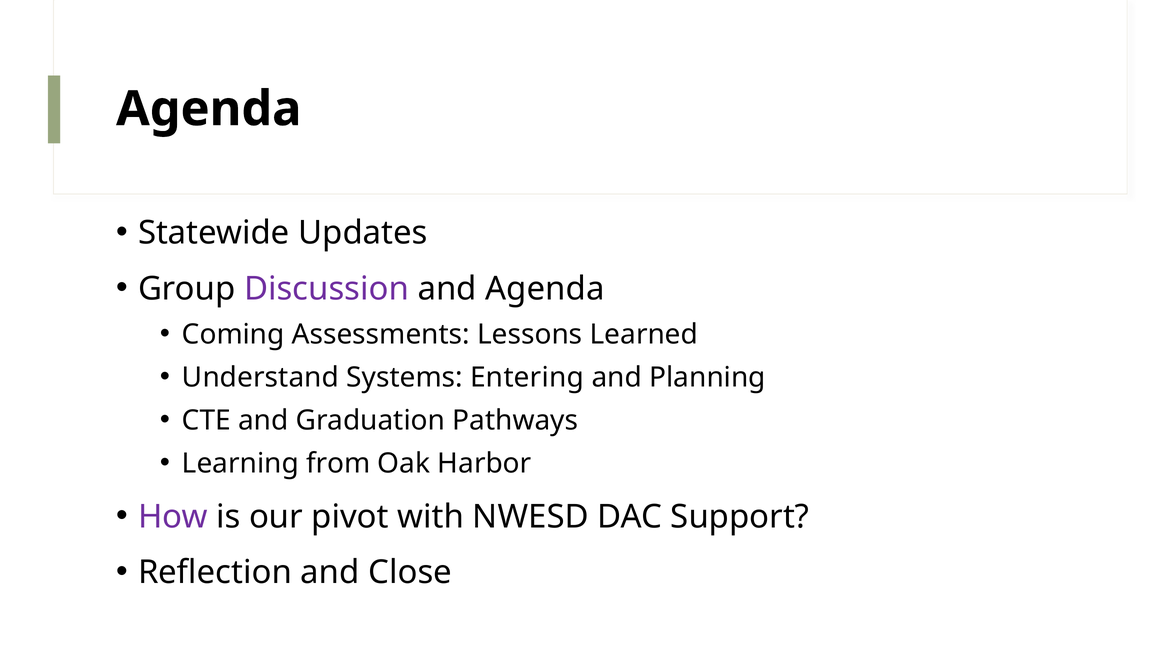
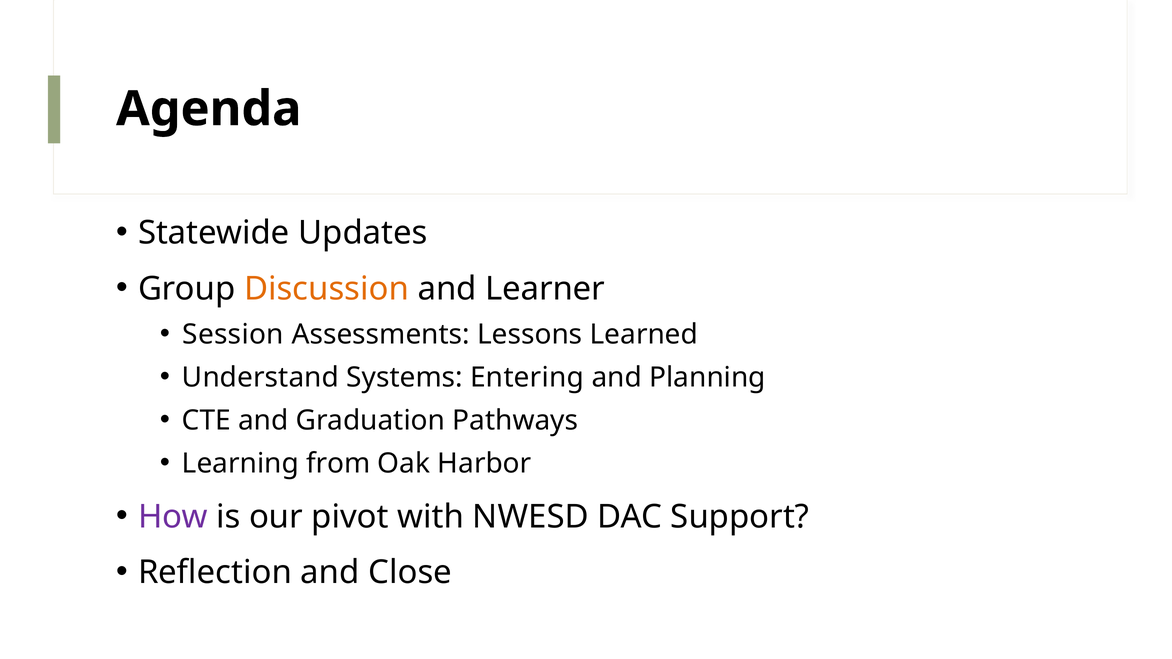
Discussion colour: purple -> orange
and Agenda: Agenda -> Learner
Coming: Coming -> Session
